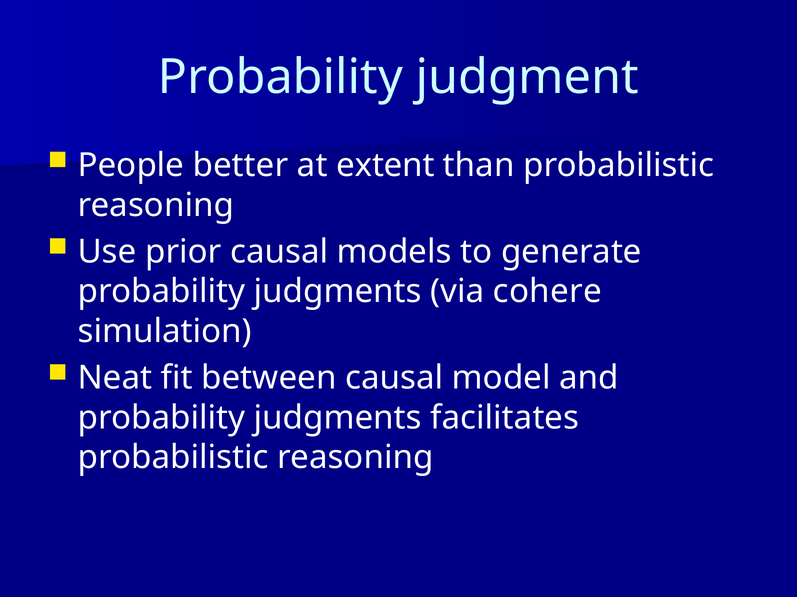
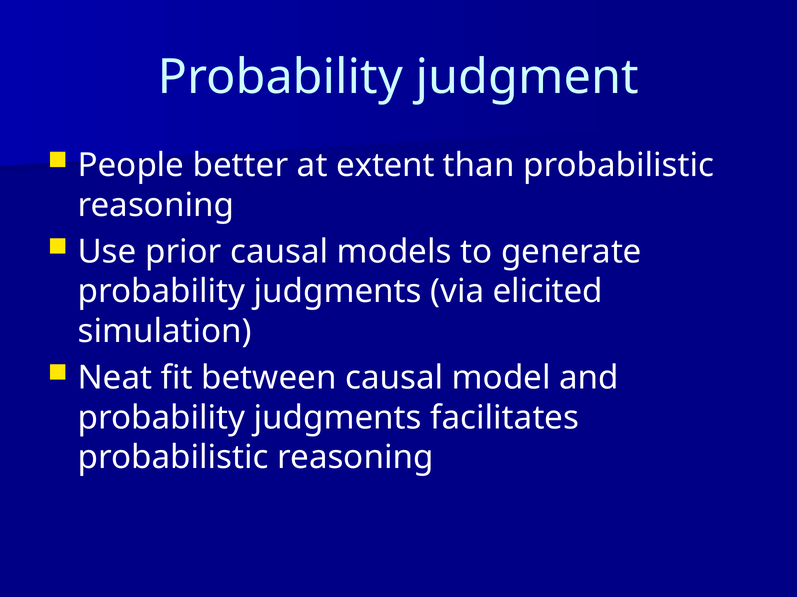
cohere: cohere -> elicited
